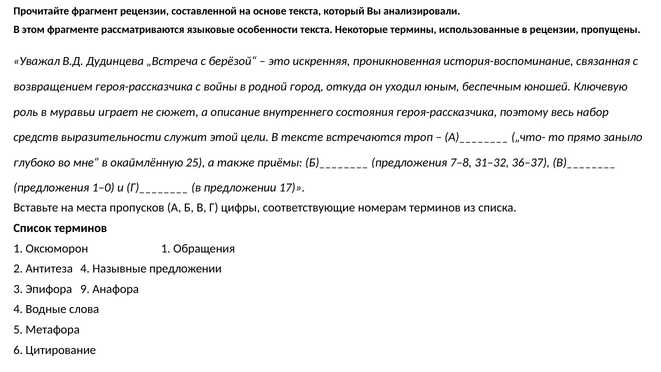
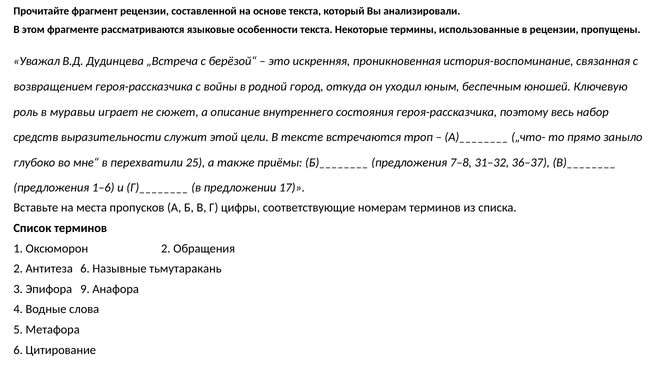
окаймлённую: окаймлённую -> перехватили
1–0: 1–0 -> 1–6
Оксюморон 1: 1 -> 2
Антитеза 4: 4 -> 6
Назывные предложении: предложении -> тьмутаракань
